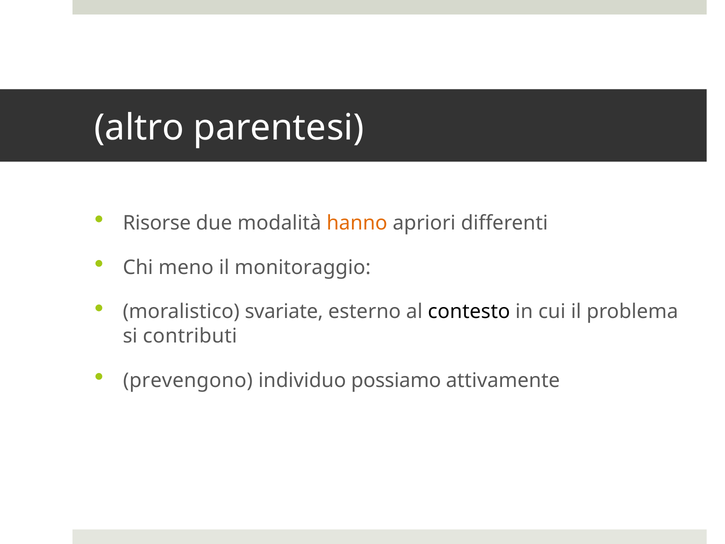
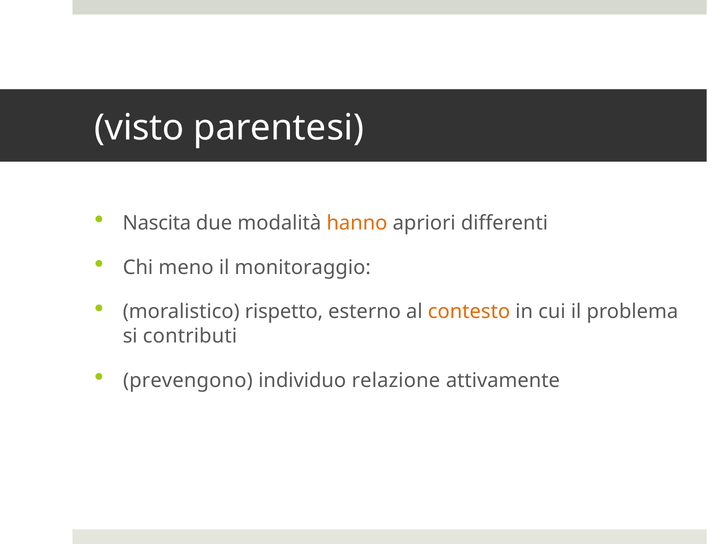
altro: altro -> visto
Risorse: Risorse -> Nascita
svariate: svariate -> rispetto
contesto colour: black -> orange
possiamo: possiamo -> relazione
